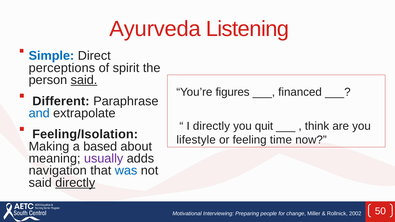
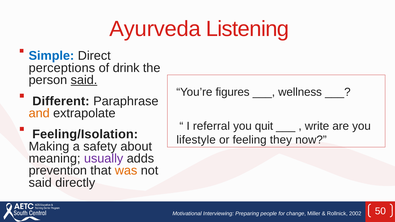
spirit: spirit -> drink
financed: financed -> wellness
and colour: blue -> orange
I directly: directly -> referral
think: think -> write
time: time -> they
based: based -> safety
navigation: navigation -> prevention
was colour: blue -> orange
directly at (75, 183) underline: present -> none
